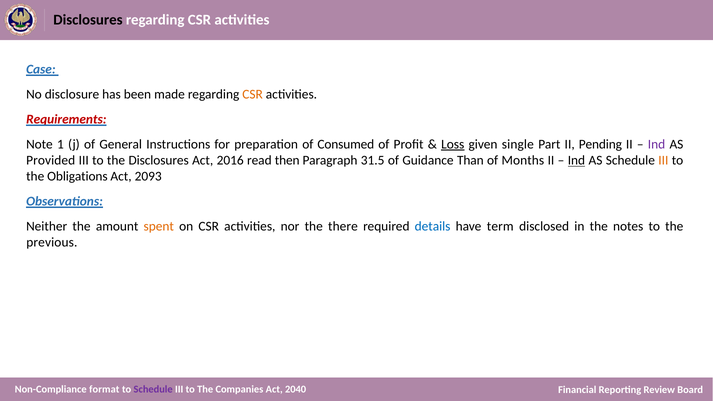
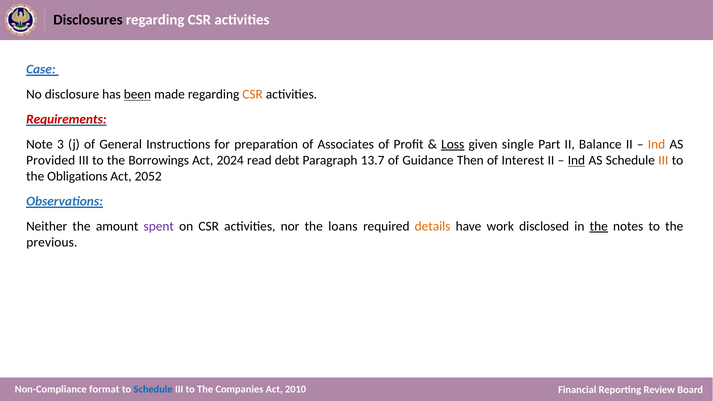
been underline: none -> present
1: 1 -> 3
Consumed: Consumed -> Associates
Pending: Pending -> Balance
Ind at (657, 144) colour: purple -> orange
the Disclosures: Disclosures -> Borrowings
2016: 2016 -> 2024
then: then -> debt
31.5: 31.5 -> 13.7
Than: Than -> Then
Months: Months -> Interest
2093: 2093 -> 2052
spent colour: orange -> purple
there: there -> loans
details colour: blue -> orange
term: term -> work
the at (599, 226) underline: none -> present
Schedule at (153, 389) colour: purple -> blue
2040: 2040 -> 2010
